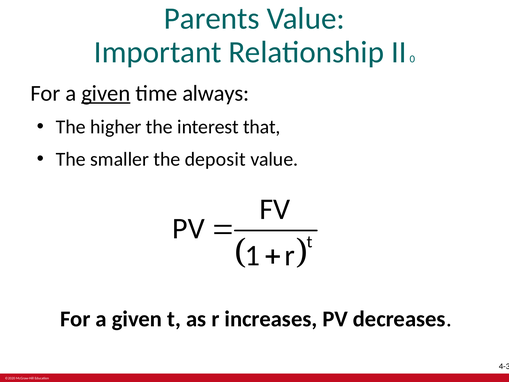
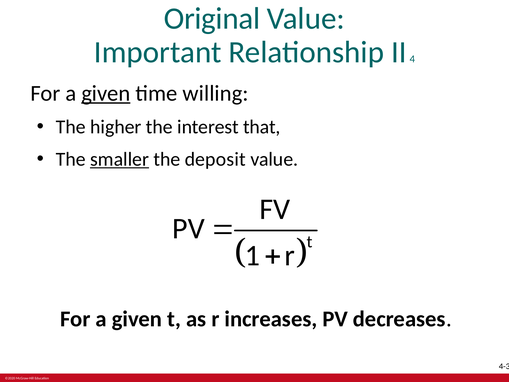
Parents: Parents -> Original
0: 0 -> 4
always: always -> willing
smaller underline: none -> present
